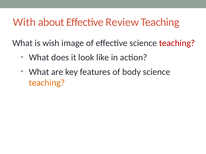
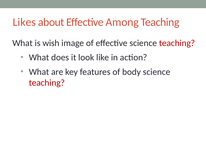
With: With -> Likes
Review: Review -> Among
teaching at (47, 83) colour: orange -> red
